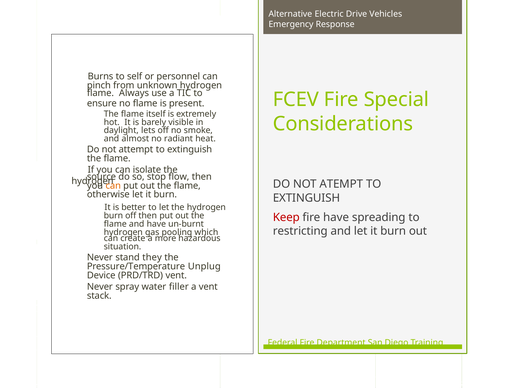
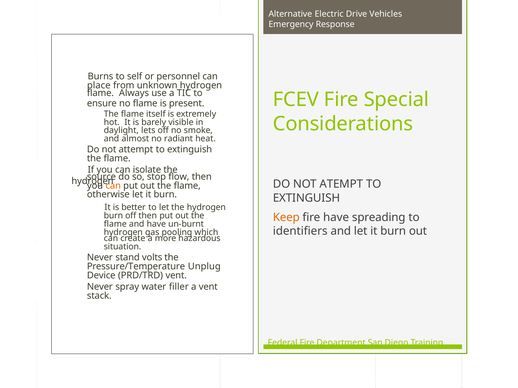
pinch: pinch -> place
Keep colour: red -> orange
restricting: restricting -> identifiers
they: they -> volts
